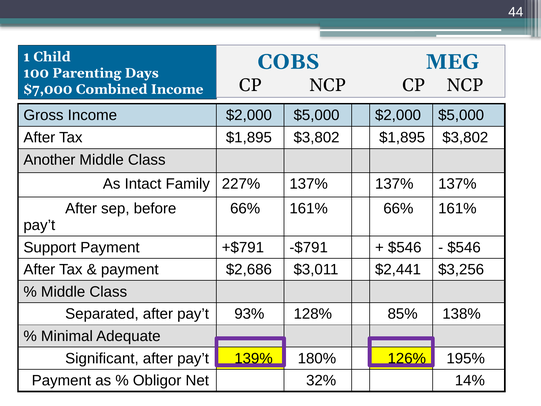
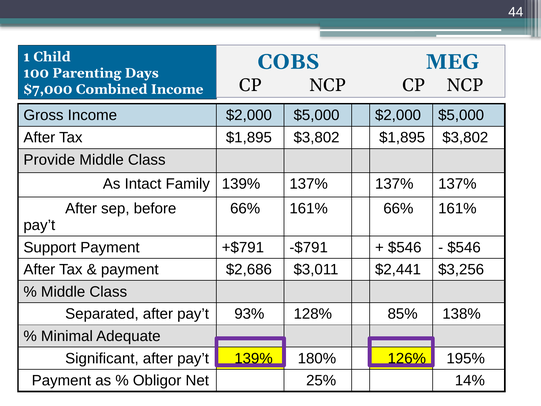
Another: Another -> Provide
Family 227%: 227% -> 139%
32%: 32% -> 25%
